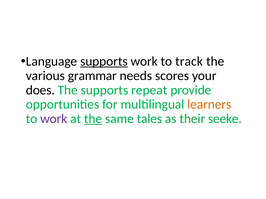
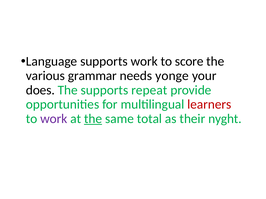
supports at (104, 62) underline: present -> none
track: track -> score
scores: scores -> yonge
learners colour: orange -> red
tales: tales -> total
seeke: seeke -> nyght
